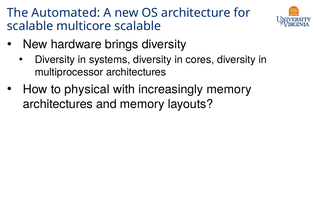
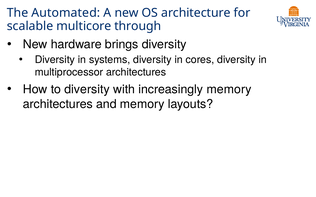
multicore scalable: scalable -> through
to physical: physical -> diversity
